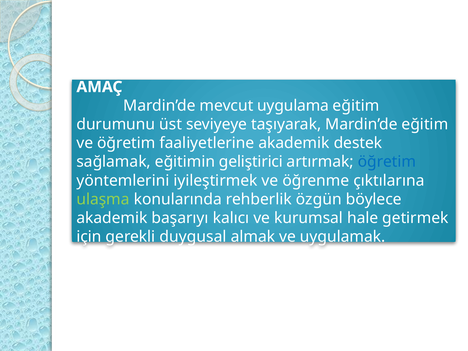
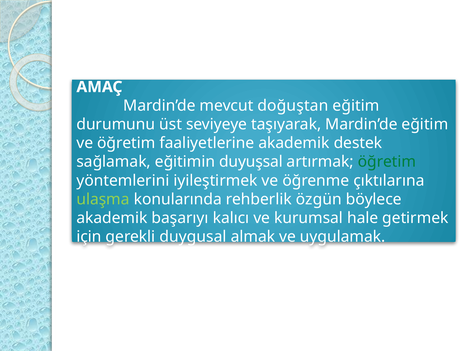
uygulama: uygulama -> doğuştan
geliştirici: geliştirici -> duyuşsal
öğretim at (387, 162) colour: blue -> green
